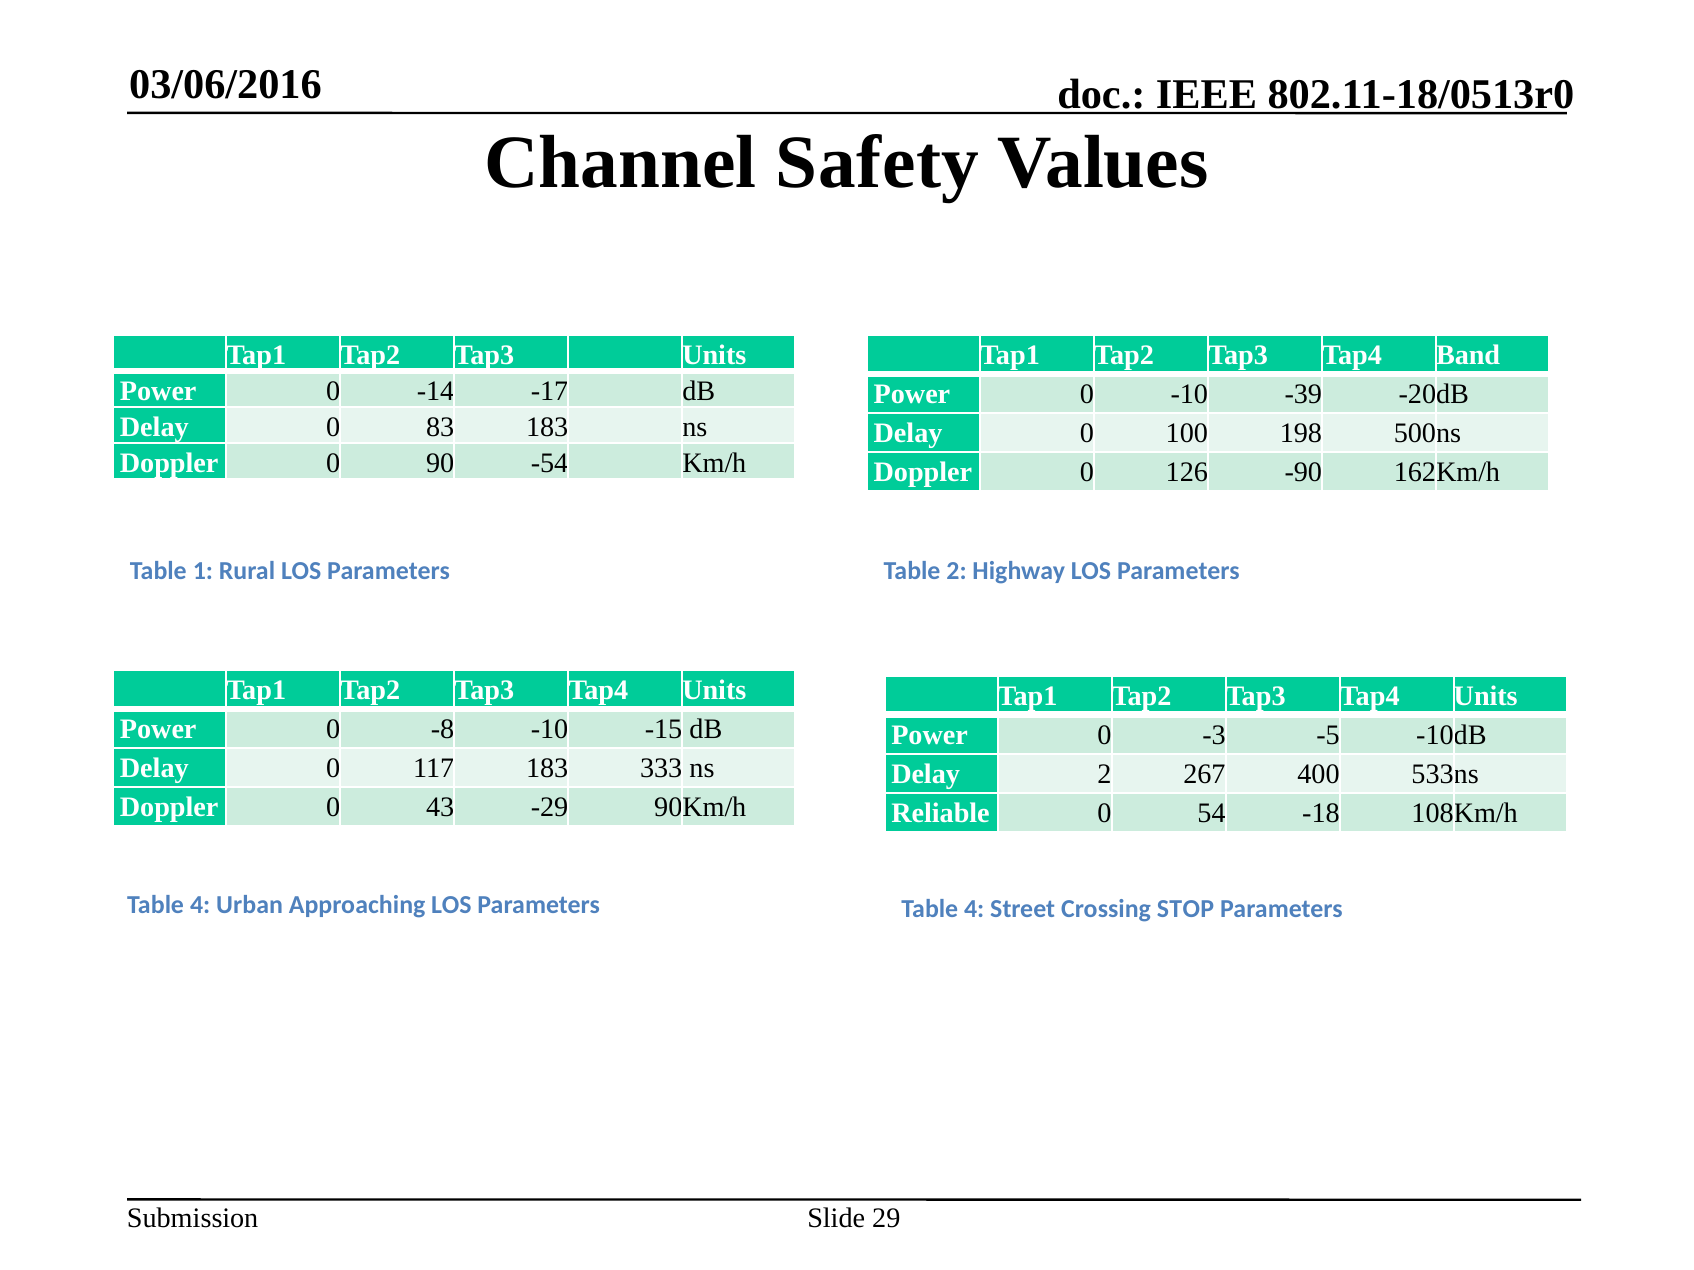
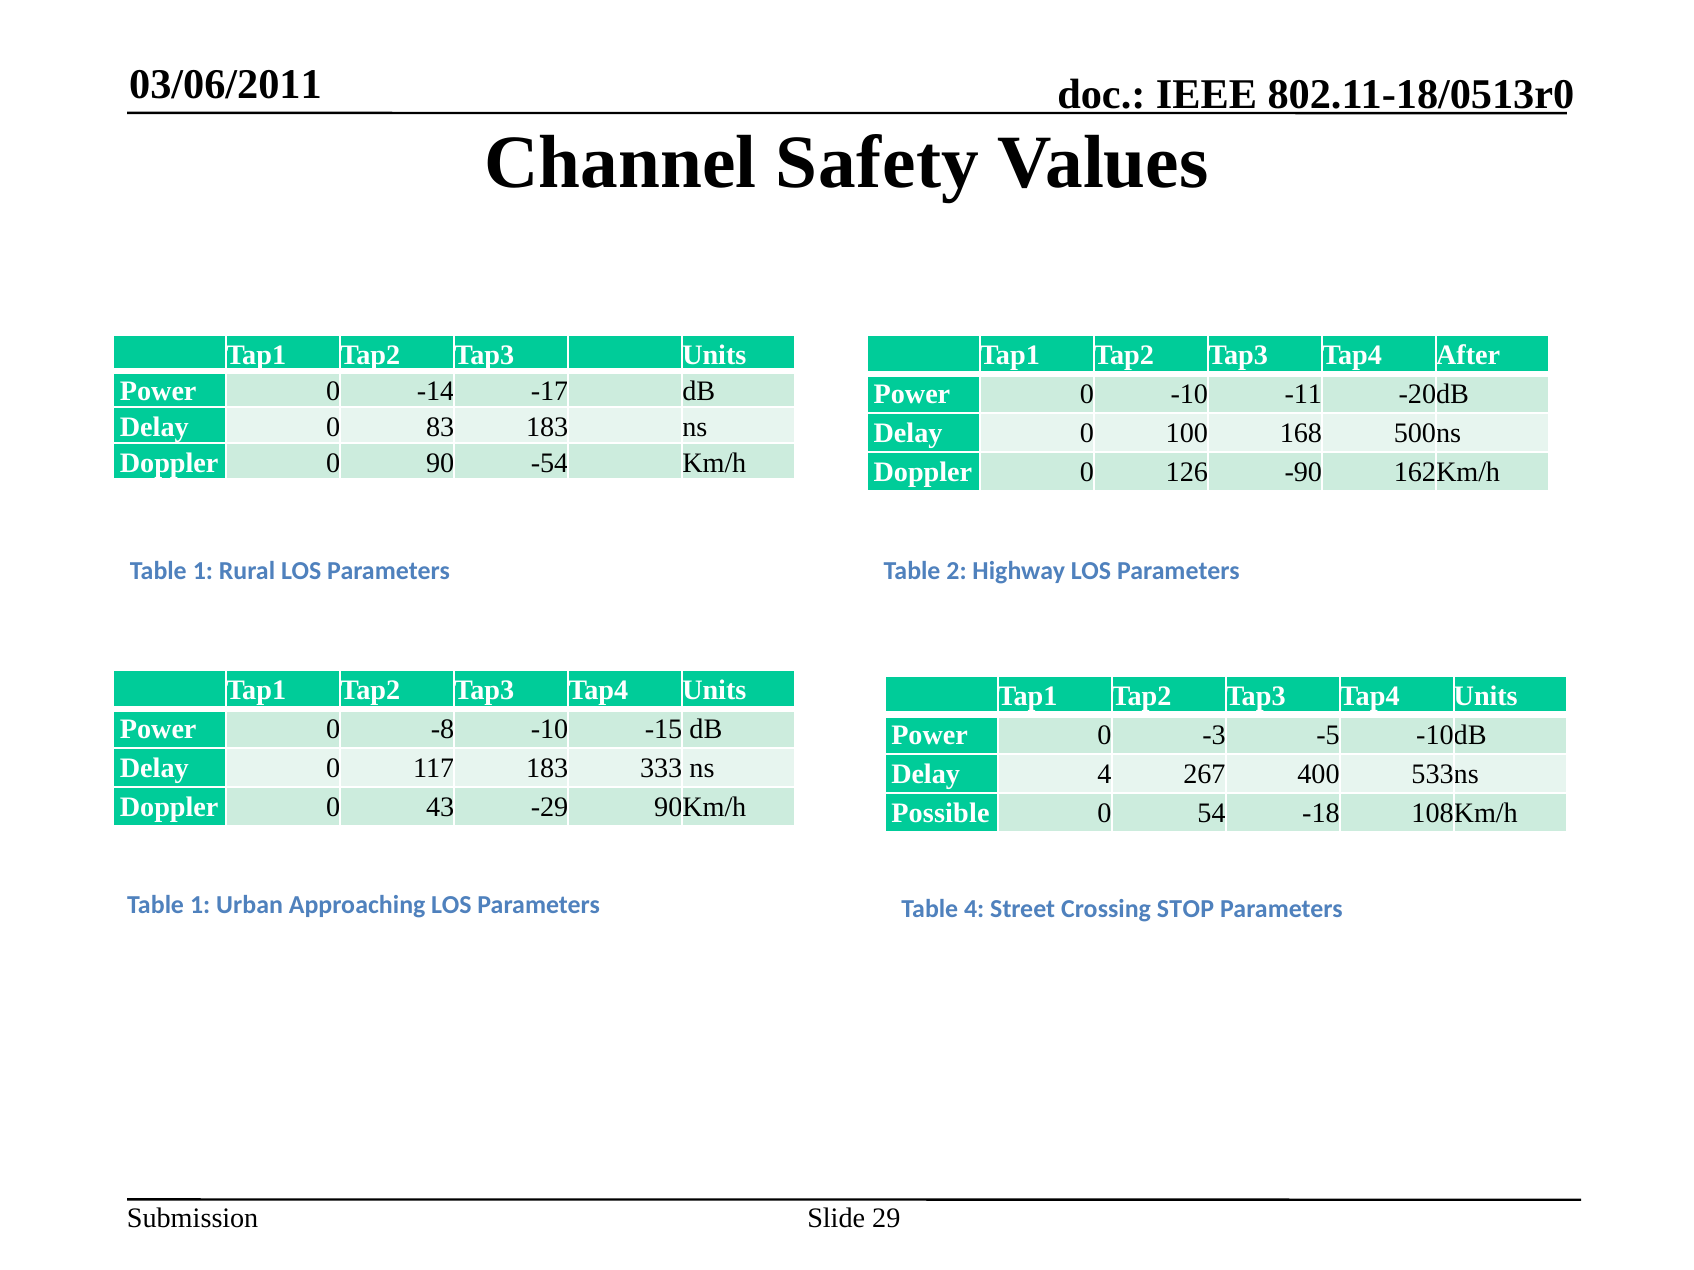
03/06/2016: 03/06/2016 -> 03/06/2011
Band: Band -> After
-39: -39 -> -11
198: 198 -> 168
Delay 2: 2 -> 4
Reliable: Reliable -> Possible
4 at (200, 905): 4 -> 1
